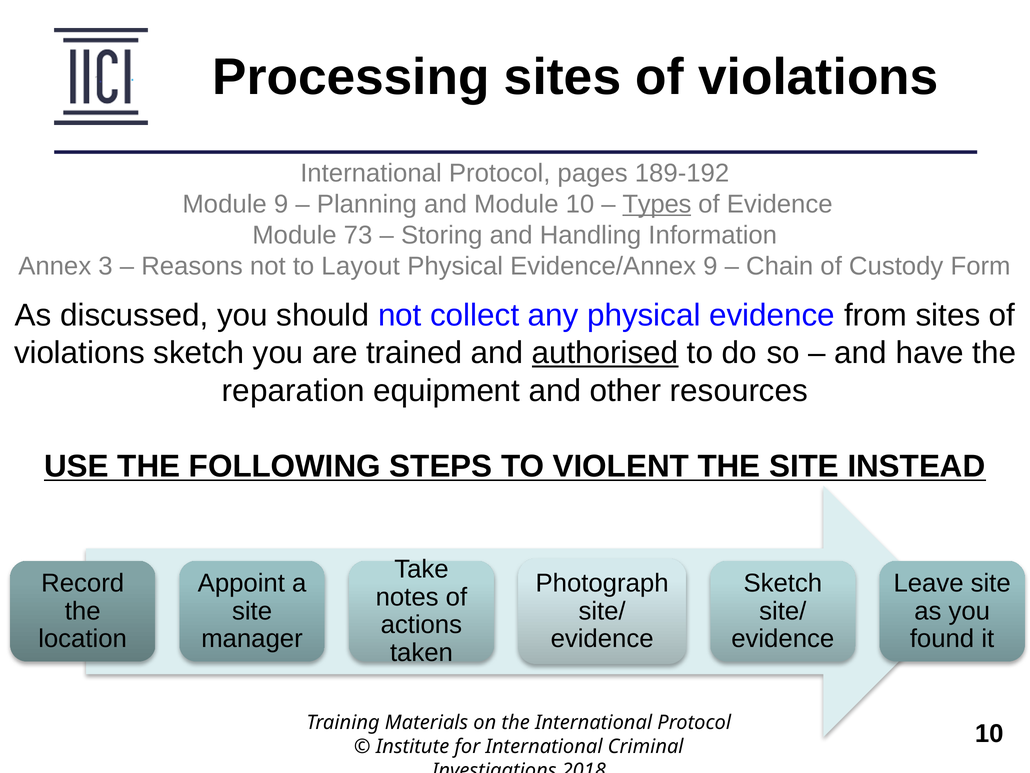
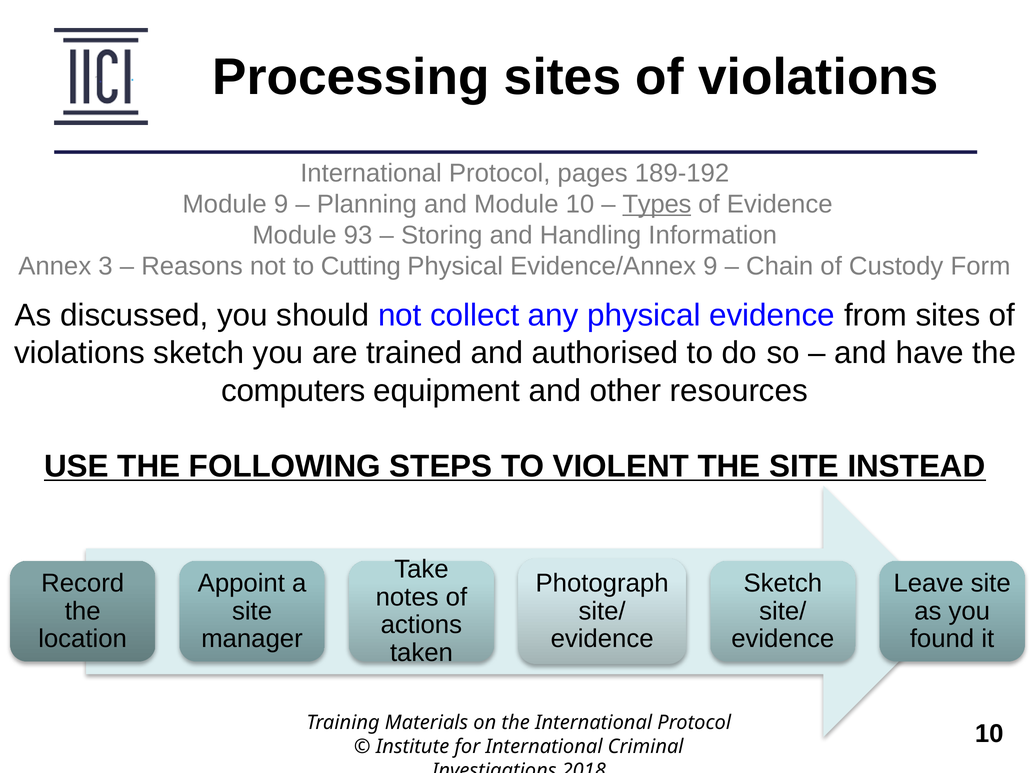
73: 73 -> 93
Layout: Layout -> Cutting
authorised underline: present -> none
reparation: reparation -> computers
